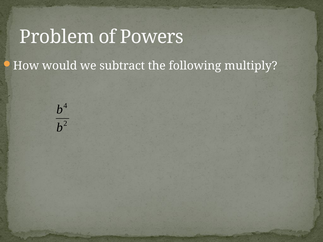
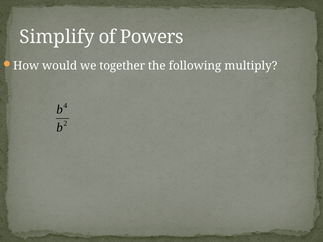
Problem: Problem -> Simplify
subtract: subtract -> together
